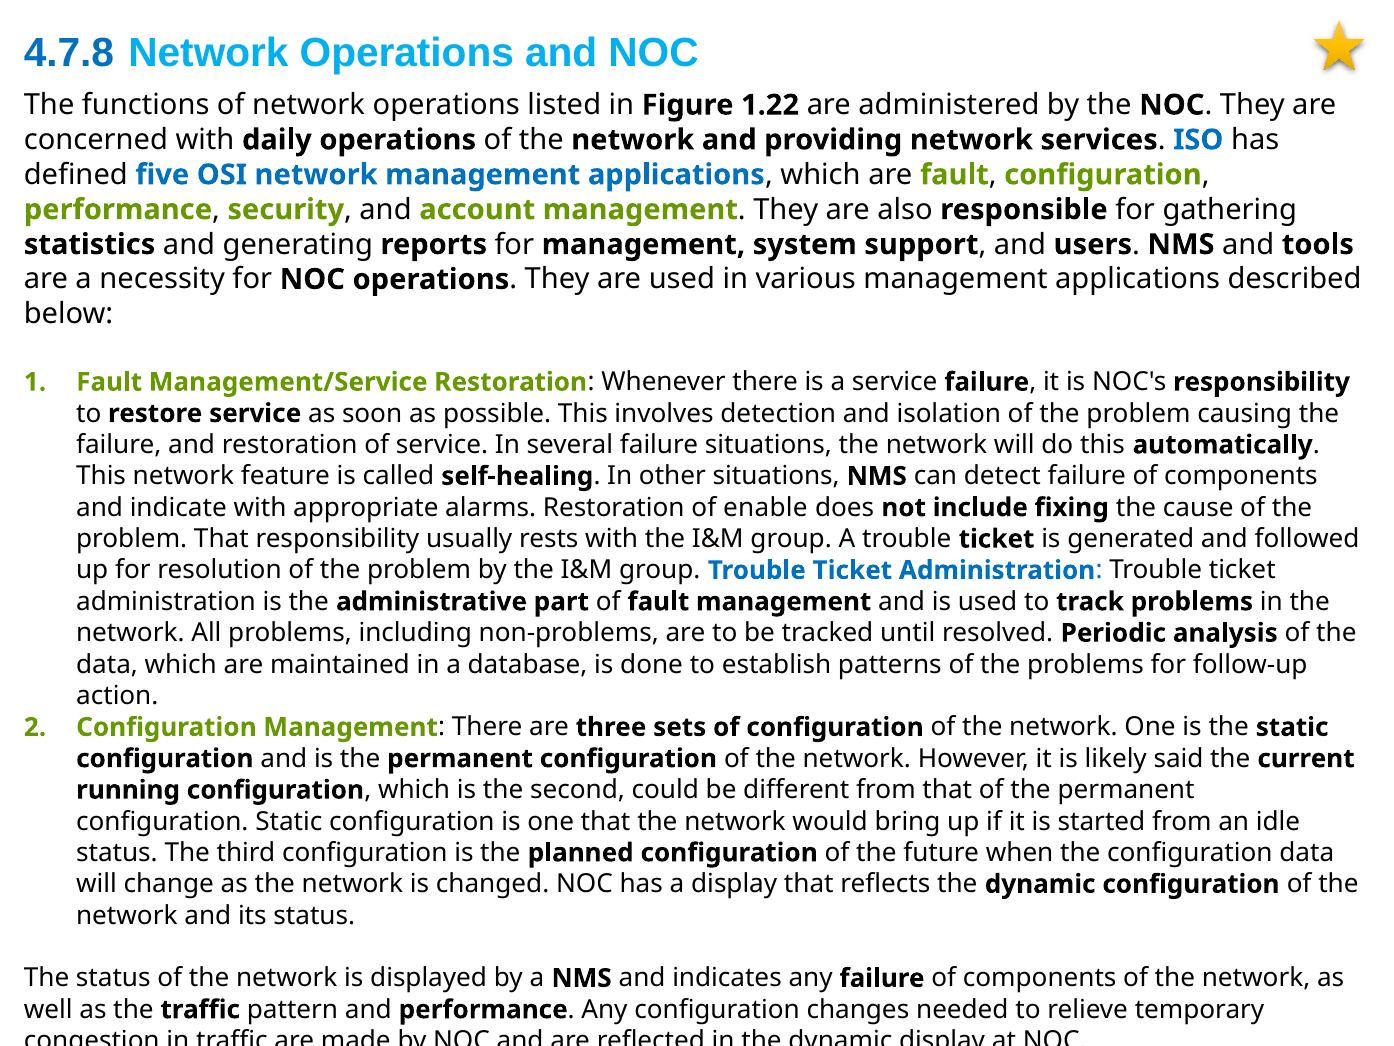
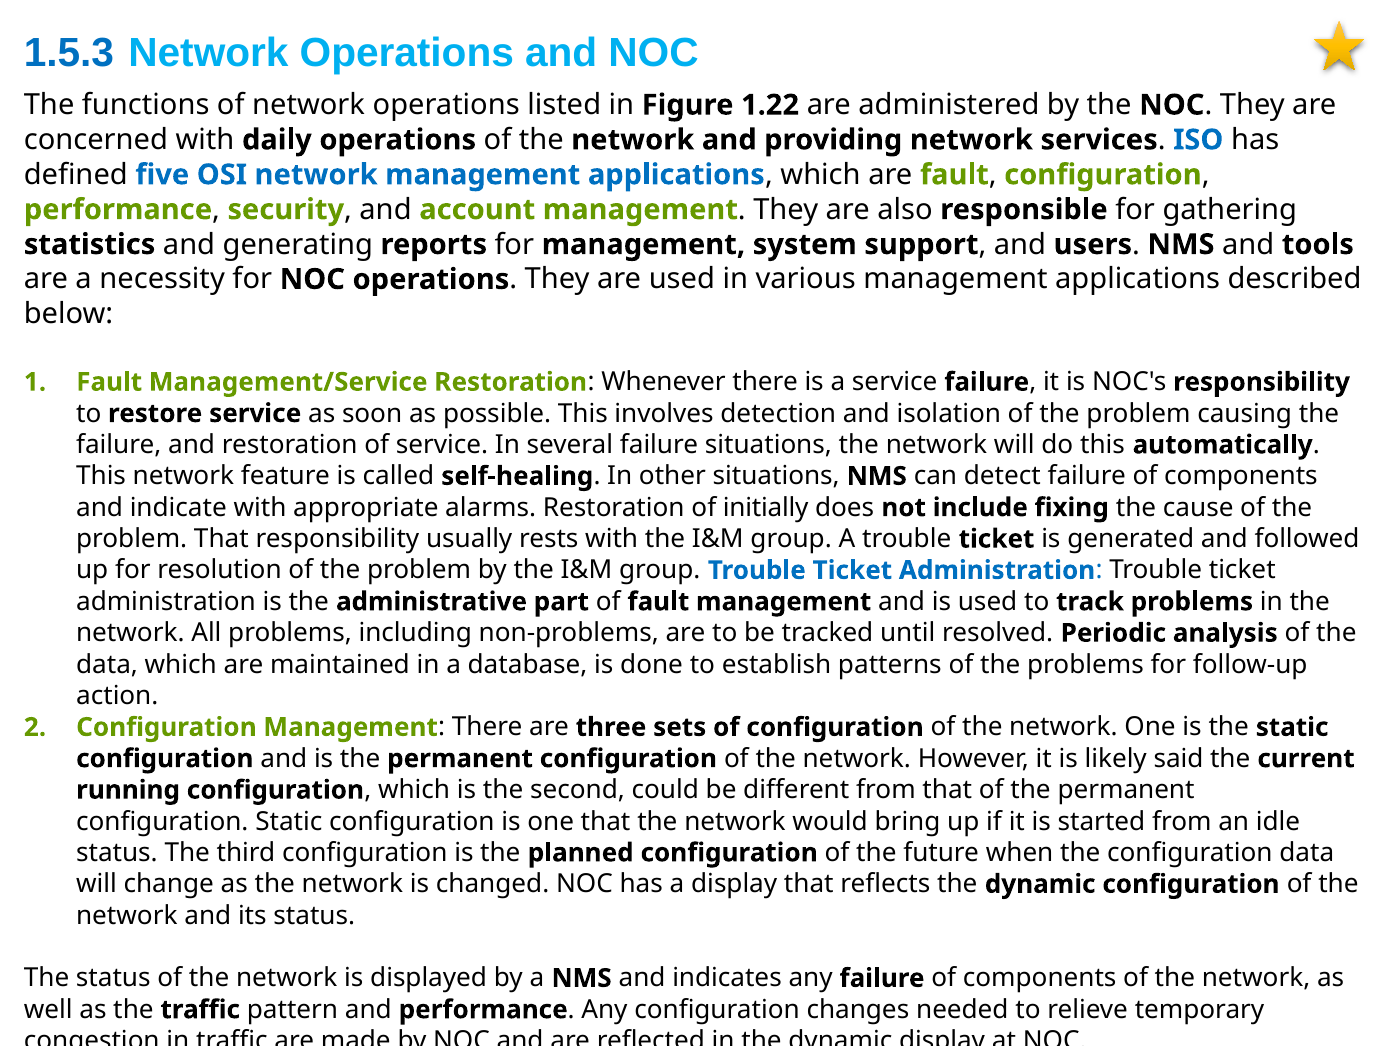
4.7.8: 4.7.8 -> 1.5.3
enable: enable -> initially
